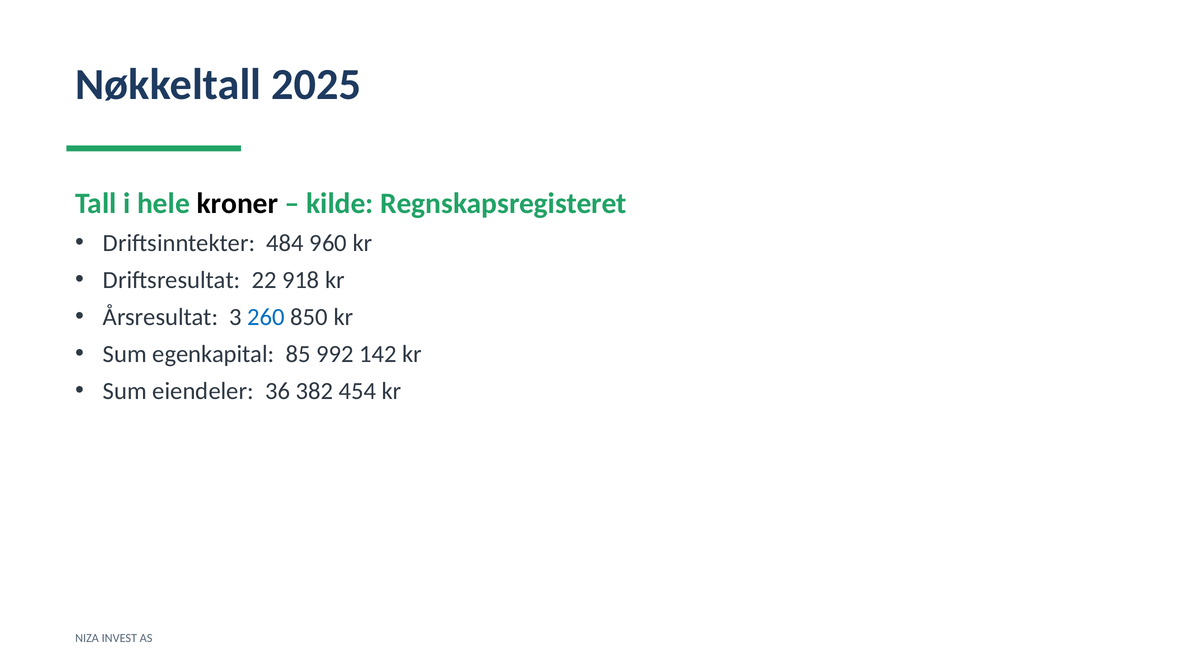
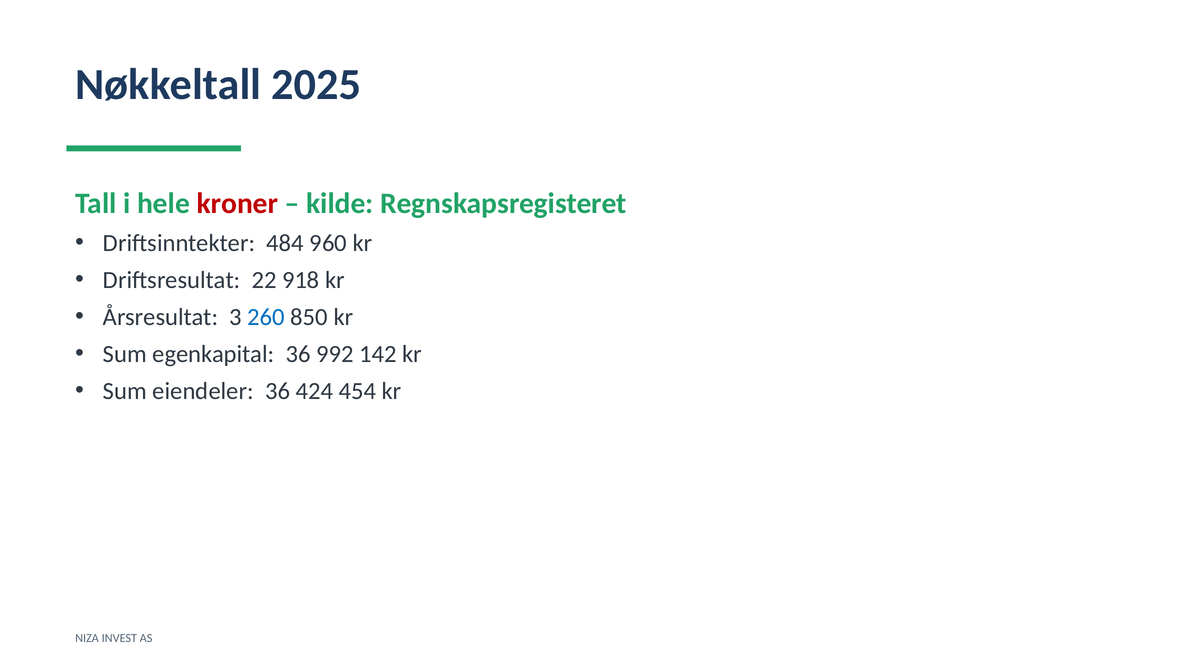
kroner colour: black -> red
egenkapital 85: 85 -> 36
382: 382 -> 424
